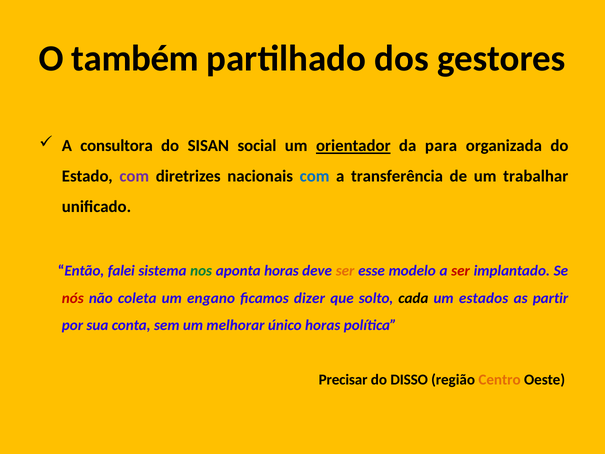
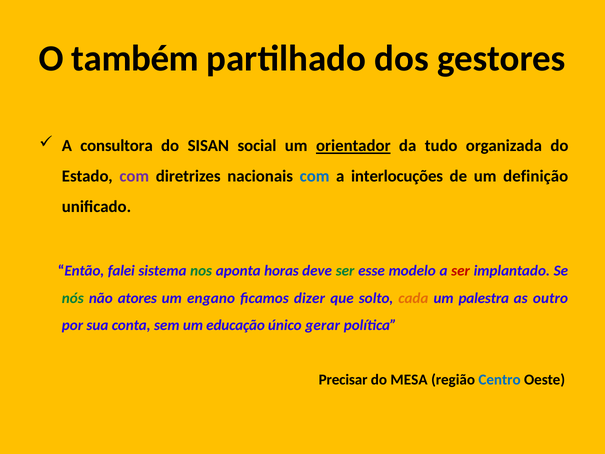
para: para -> tudo
transferência: transferência -> interlocuções
trabalhar: trabalhar -> definição
ser at (345, 271) colour: orange -> green
nós colour: red -> green
coleta: coleta -> atores
cada colour: black -> orange
estados: estados -> palestra
partir: partir -> outro
melhorar: melhorar -> educação
único horas: horas -> gerar
DISSO: DISSO -> MESA
Centro colour: orange -> blue
